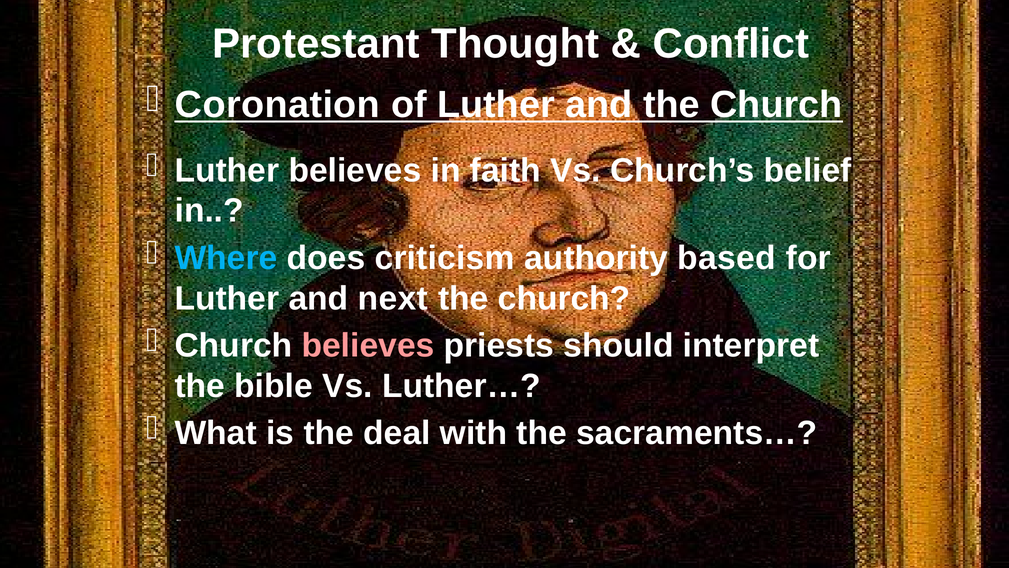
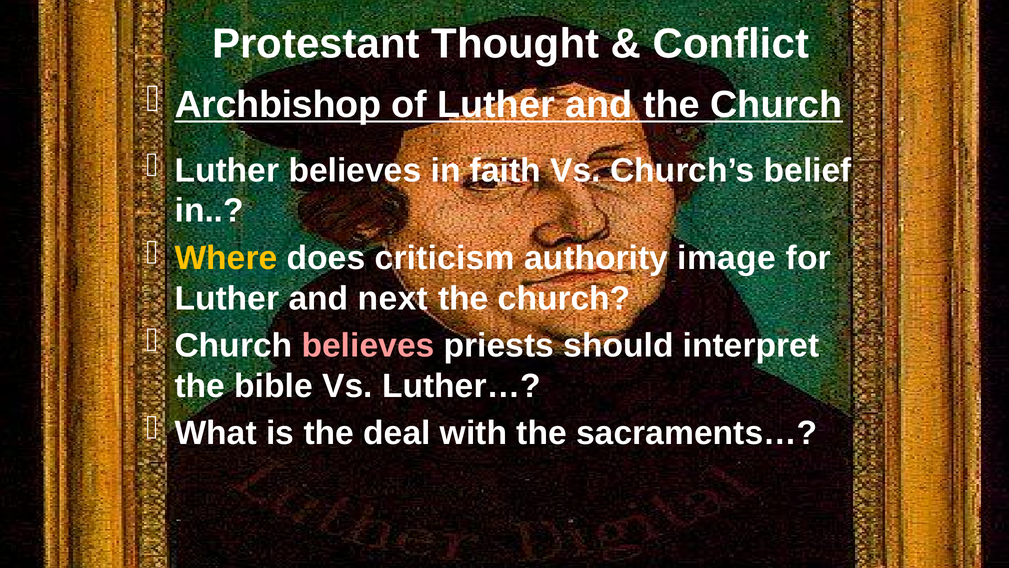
Coronation: Coronation -> Archbishop
Where colour: light blue -> yellow
based: based -> image
